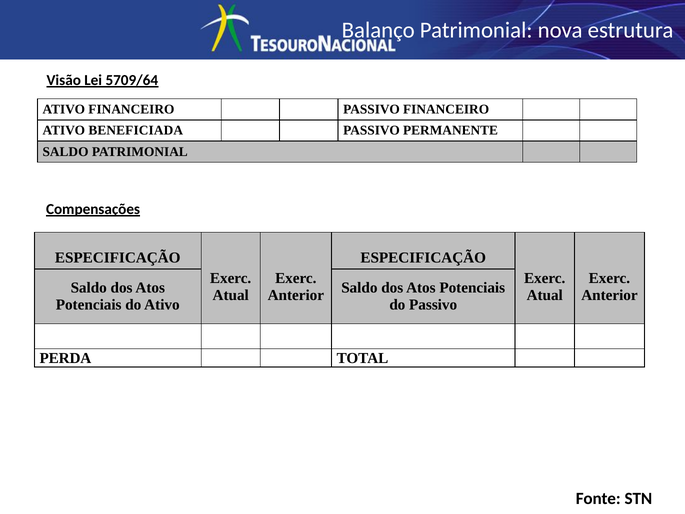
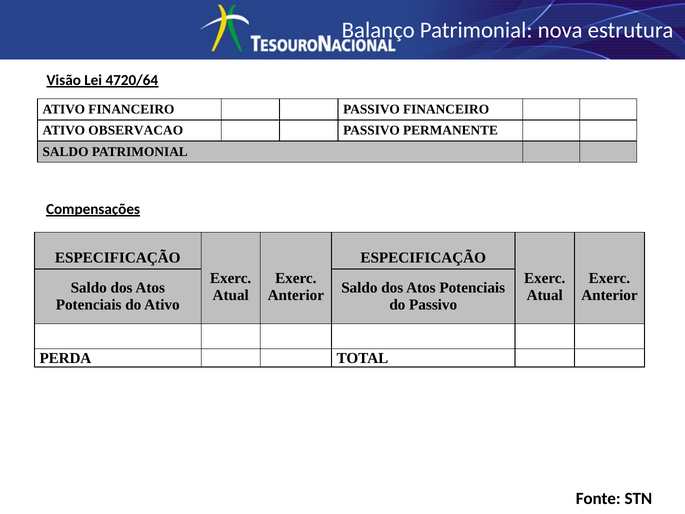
5709/64: 5709/64 -> 4720/64
BENEFICIADA: BENEFICIADA -> OBSERVACAO
